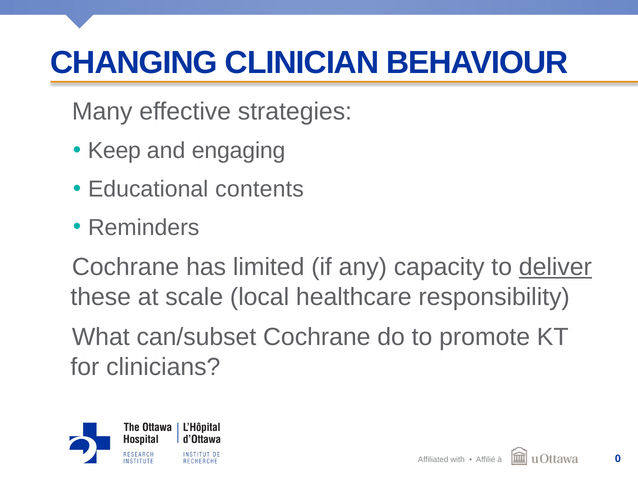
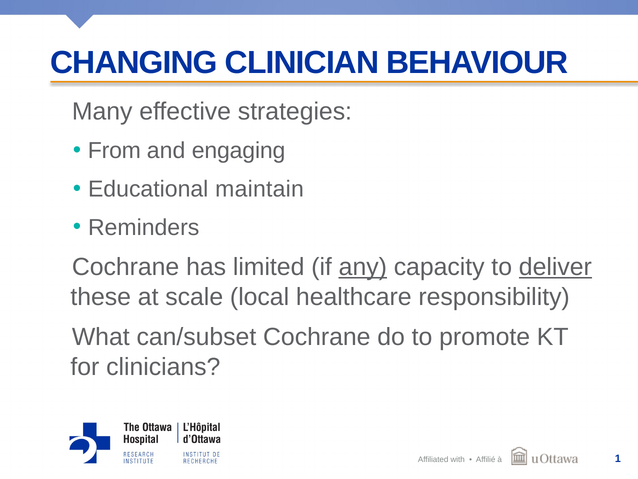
Keep: Keep -> From
contents: contents -> maintain
any underline: none -> present
0: 0 -> 1
